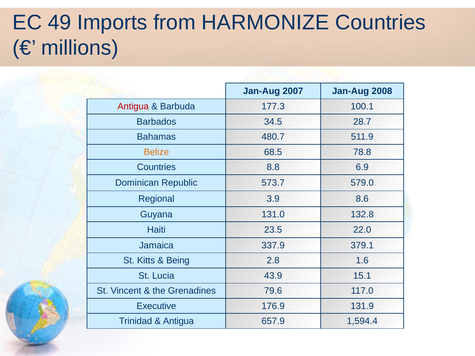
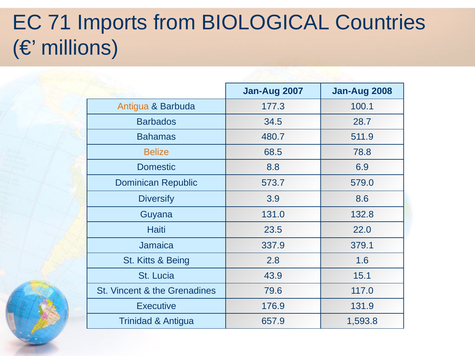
49: 49 -> 71
HARMONIZE: HARMONIZE -> BIOLOGICAL
Antigua at (133, 107) colour: red -> orange
Countries at (156, 167): Countries -> Domestic
Regional: Regional -> Diversify
1,594.4: 1,594.4 -> 1,593.8
